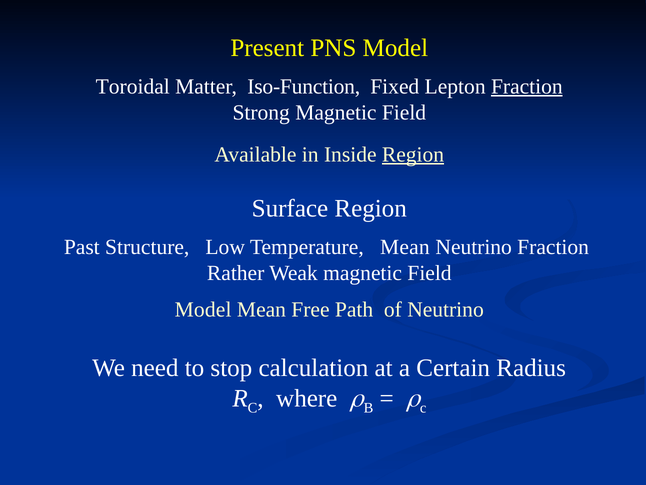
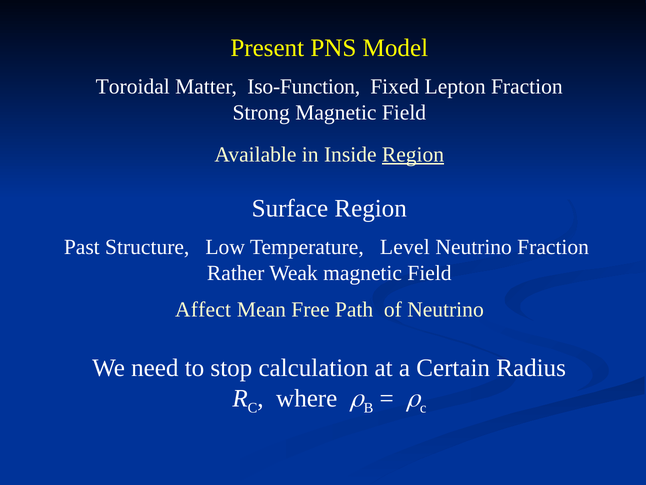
Fraction at (527, 86) underline: present -> none
Temperature Mean: Mean -> Level
Model at (203, 309): Model -> Affect
